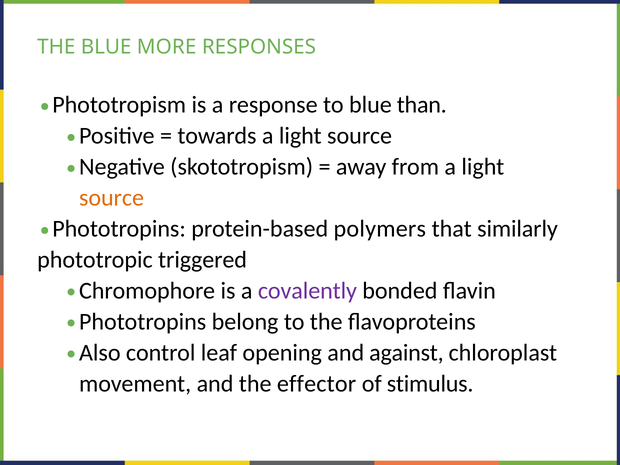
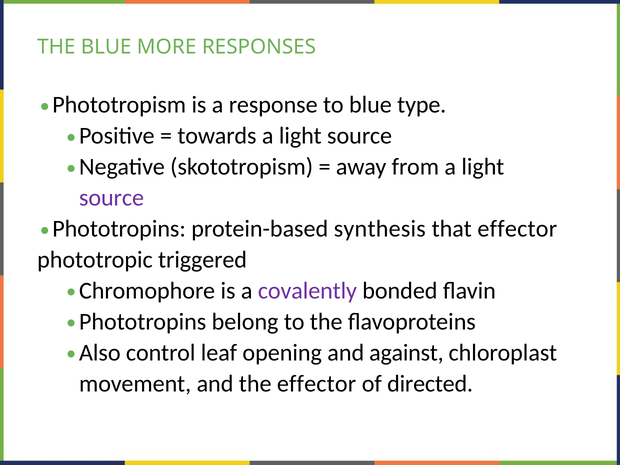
than: than -> type
source at (112, 198) colour: orange -> purple
polymers: polymers -> synthesis
that similarly: similarly -> effector
stimulus: stimulus -> directed
